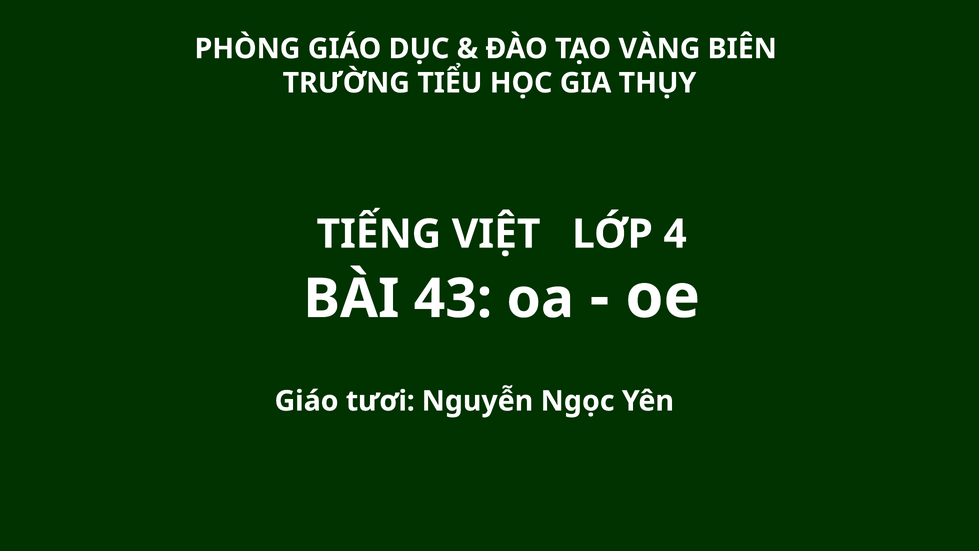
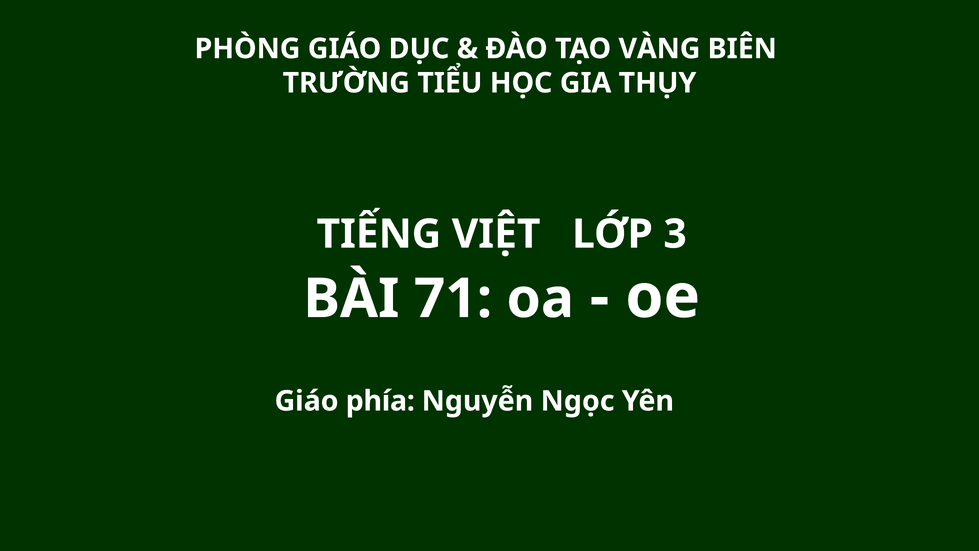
4: 4 -> 3
43: 43 -> 71
tươi: tươi -> phía
